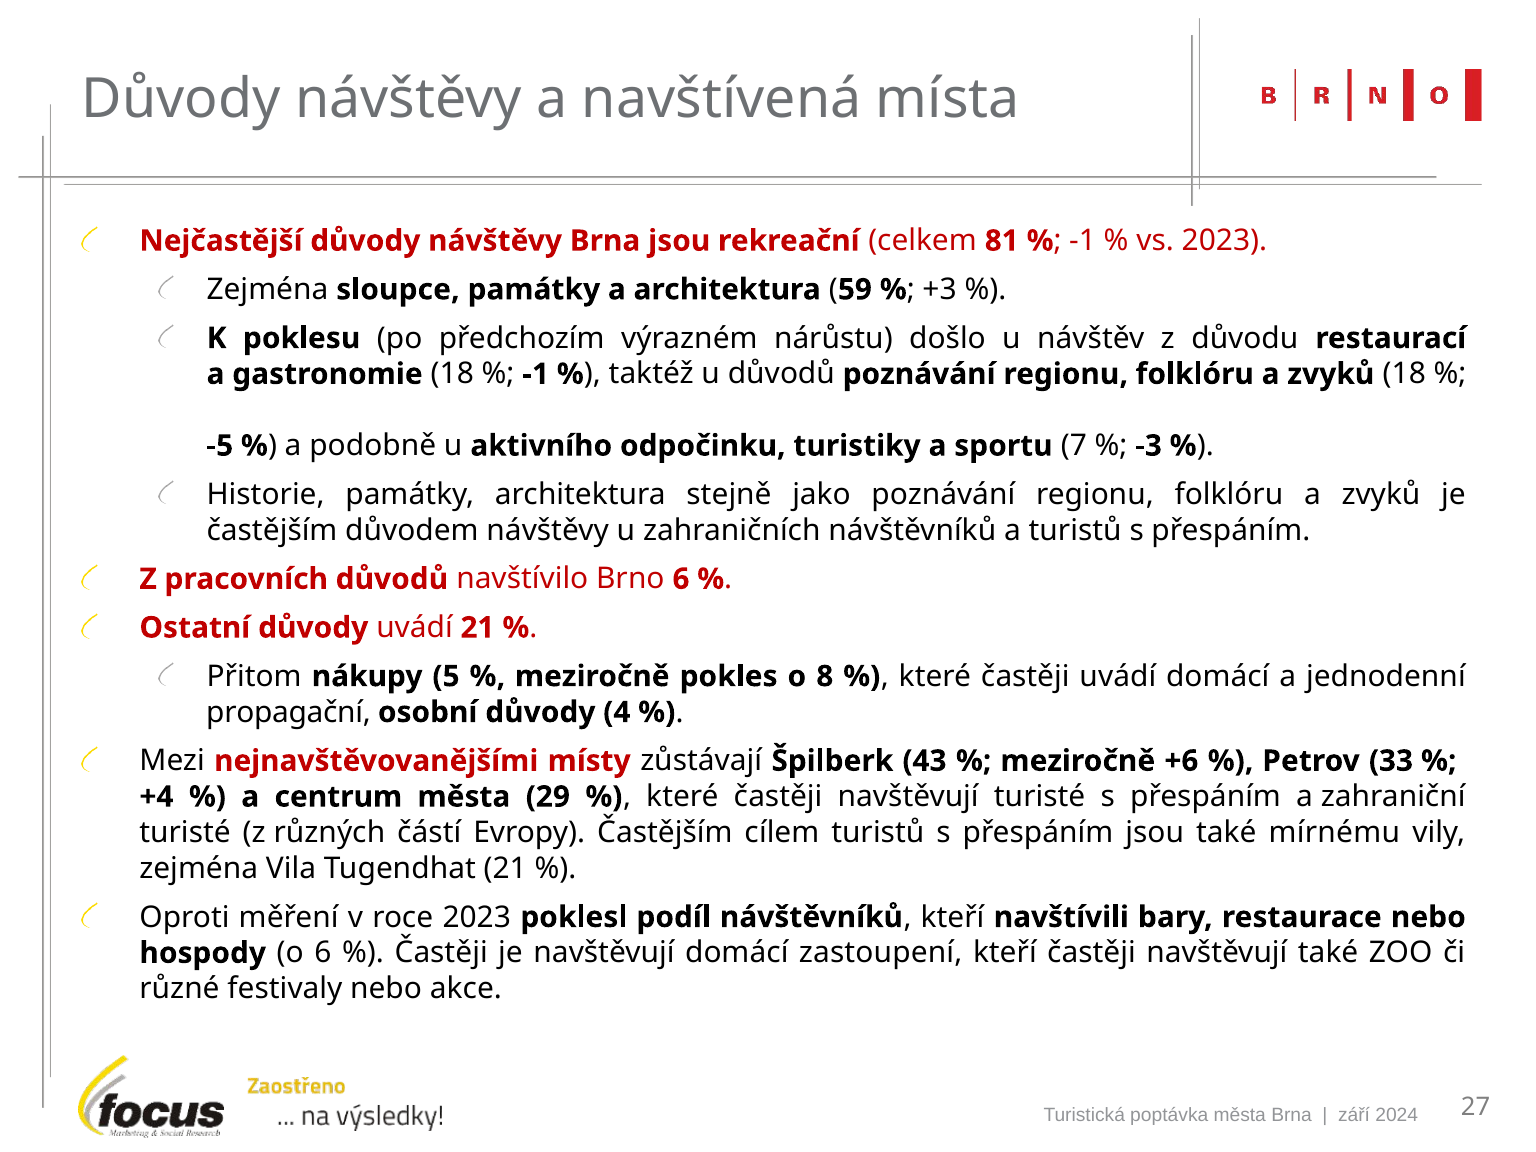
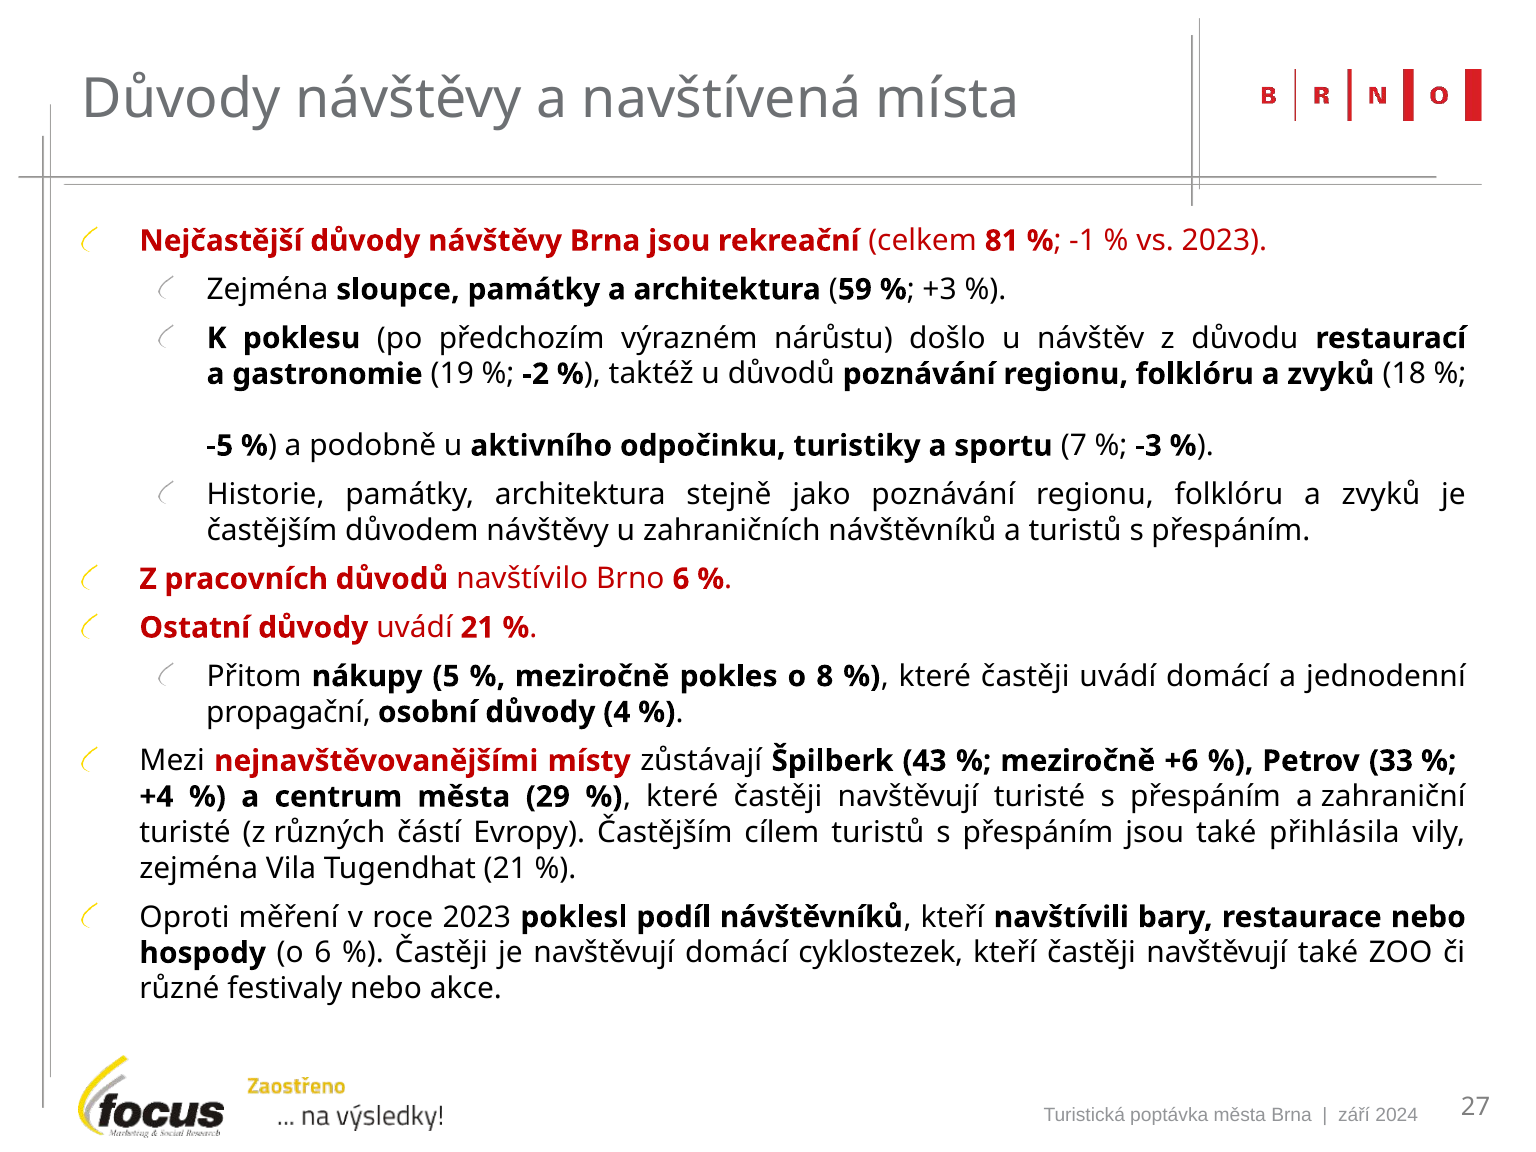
gastronomie 18: 18 -> 19
-1 at (536, 374): -1 -> -2
mírnému: mírnému -> přihlásila
zastoupení: zastoupení -> cyklostezek
